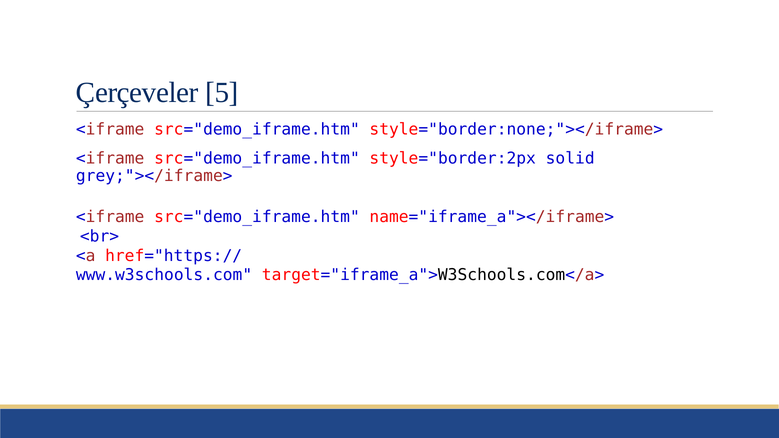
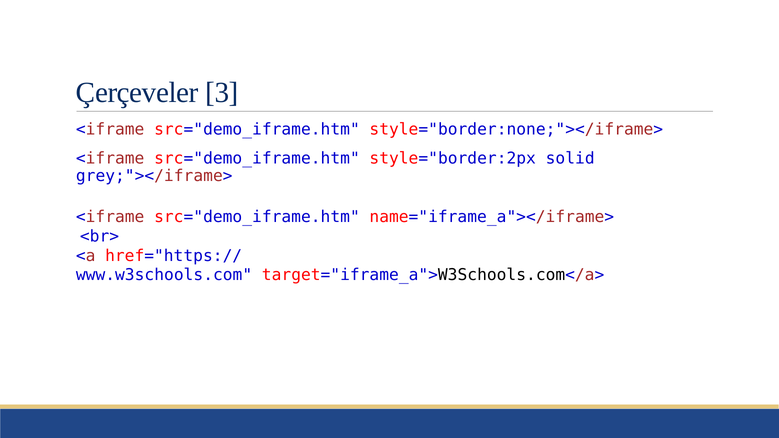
5: 5 -> 3
